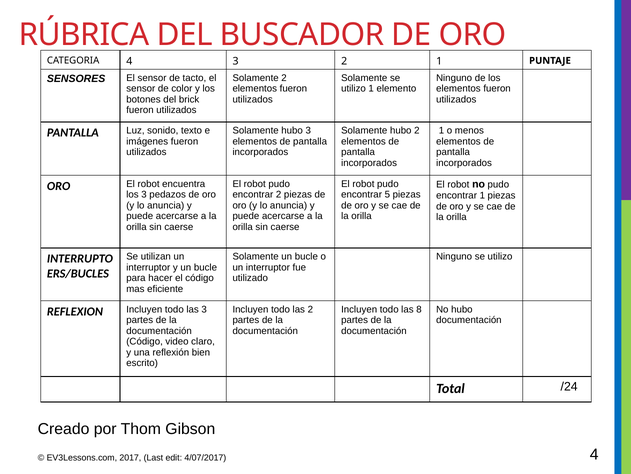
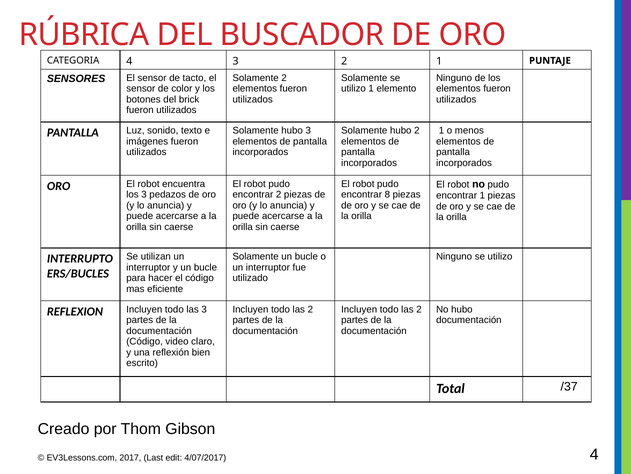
5: 5 -> 8
8 at (419, 309): 8 -> 2
/24: /24 -> /37
